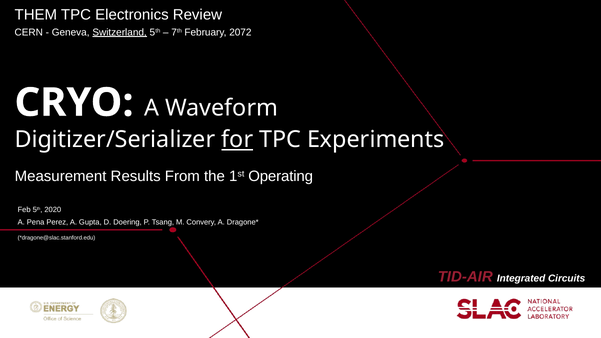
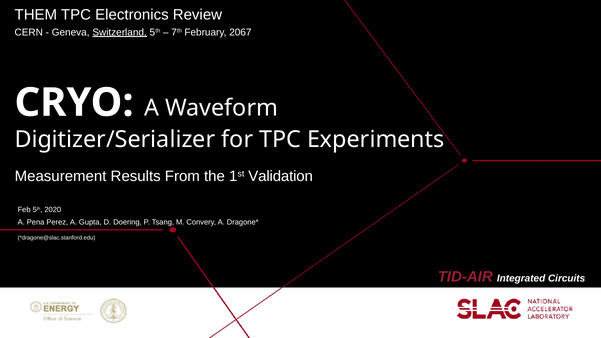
2072: 2072 -> 2067
for underline: present -> none
Operating: Operating -> Validation
